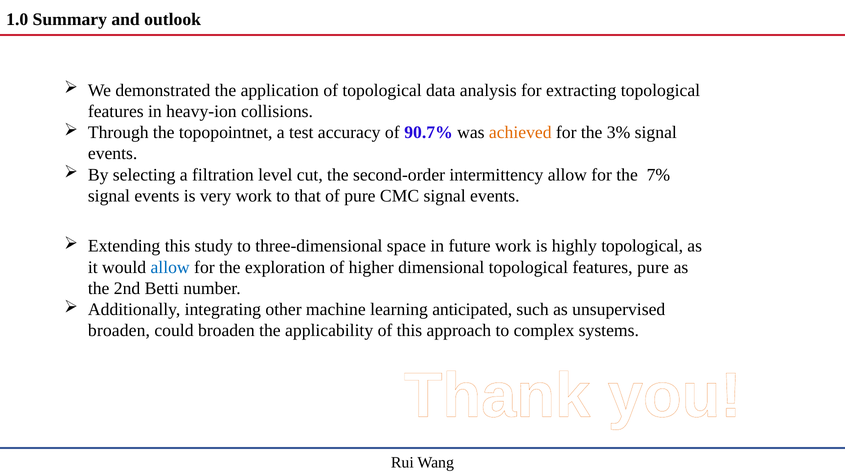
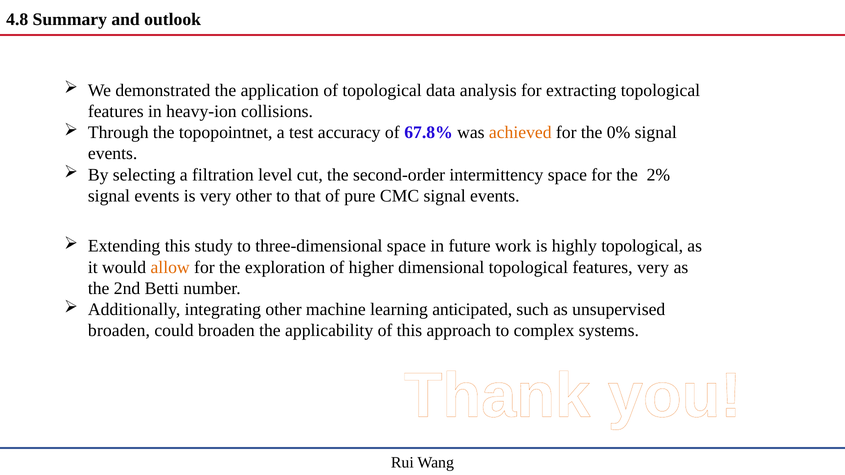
1.0: 1.0 -> 4.8
90.7%: 90.7% -> 67.8%
3%: 3% -> 0%
intermittency allow: allow -> space
7%: 7% -> 2%
very work: work -> other
allow at (170, 267) colour: blue -> orange
features pure: pure -> very
